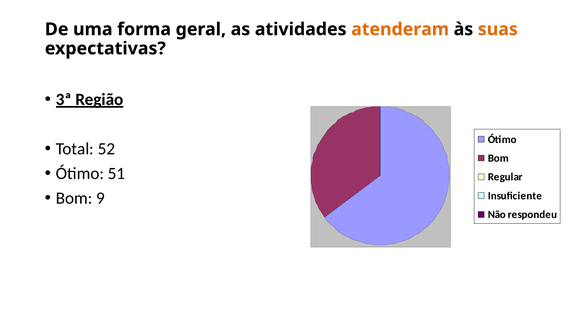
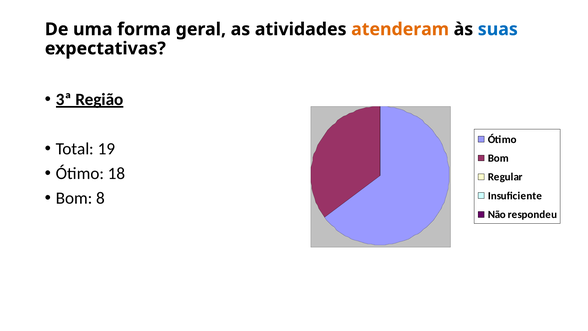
suas colour: orange -> blue
52: 52 -> 19
51: 51 -> 18
9: 9 -> 8
